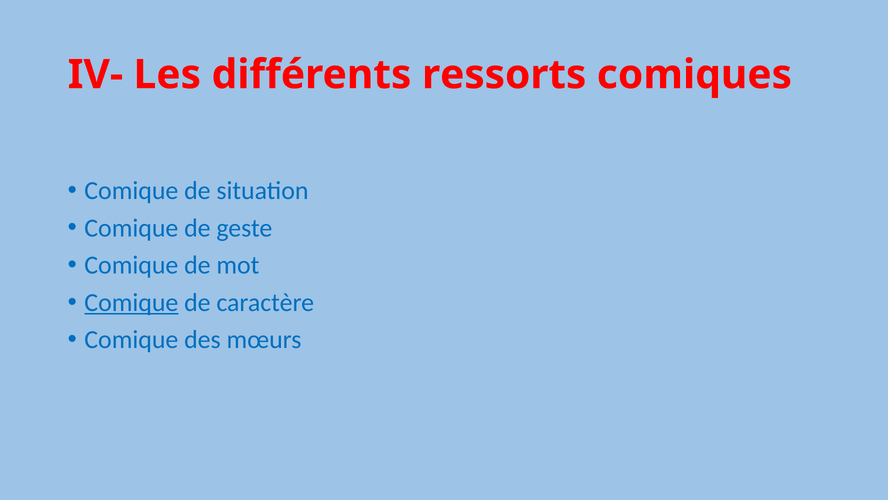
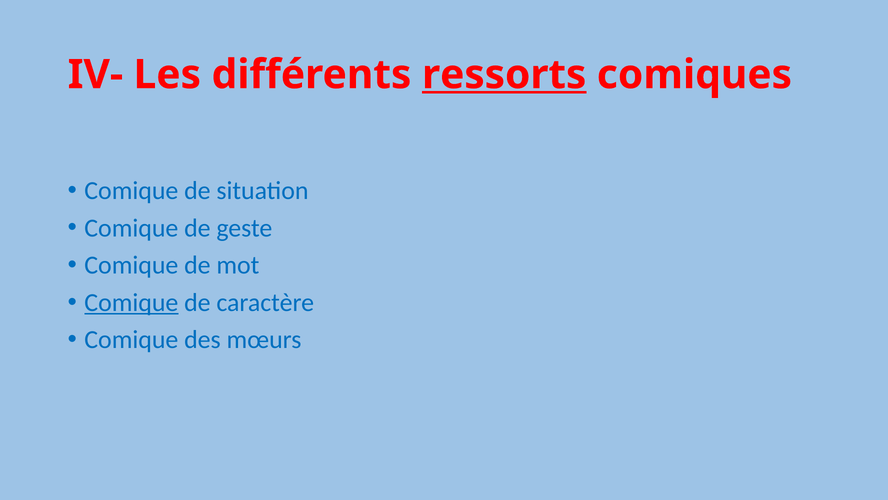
ressorts underline: none -> present
